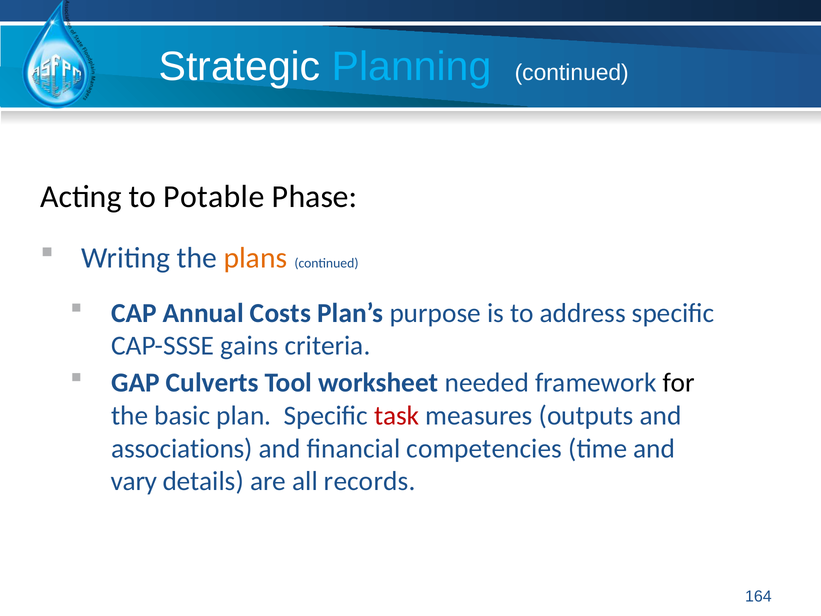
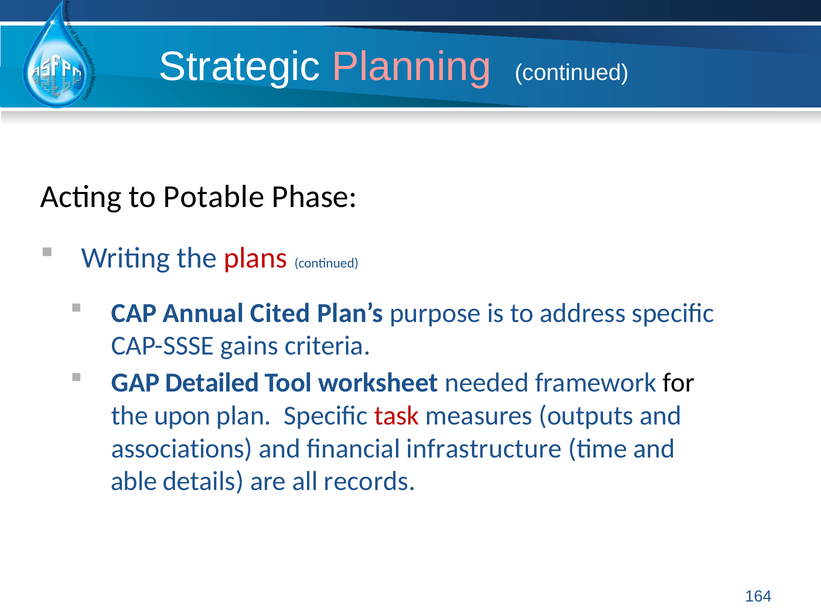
Planning colour: light blue -> pink
plans colour: orange -> red
Costs: Costs -> Cited
Culverts: Culverts -> Detailed
basic: basic -> upon
competencies: competencies -> infrastructure
vary: vary -> able
